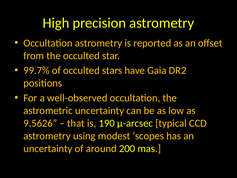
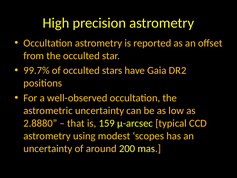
9.5626: 9.5626 -> 2.8880
190: 190 -> 159
